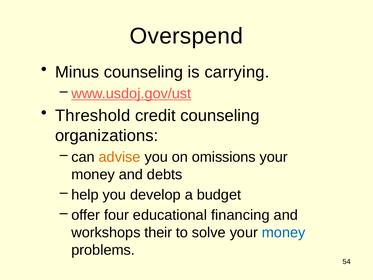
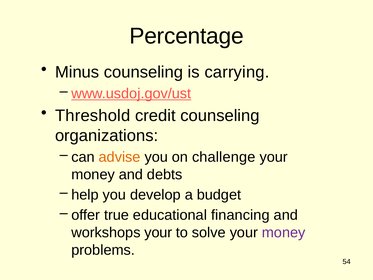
Overspend: Overspend -> Percentage
omissions: omissions -> challenge
four: four -> true
workshops their: their -> your
money at (284, 232) colour: blue -> purple
